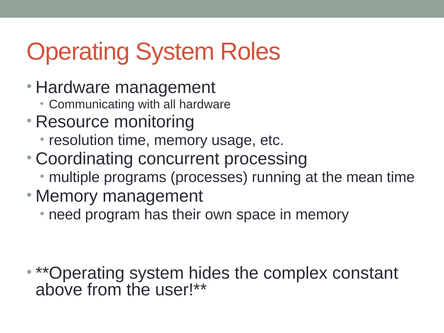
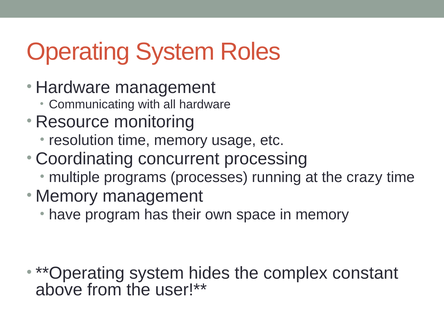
mean: mean -> crazy
need: need -> have
